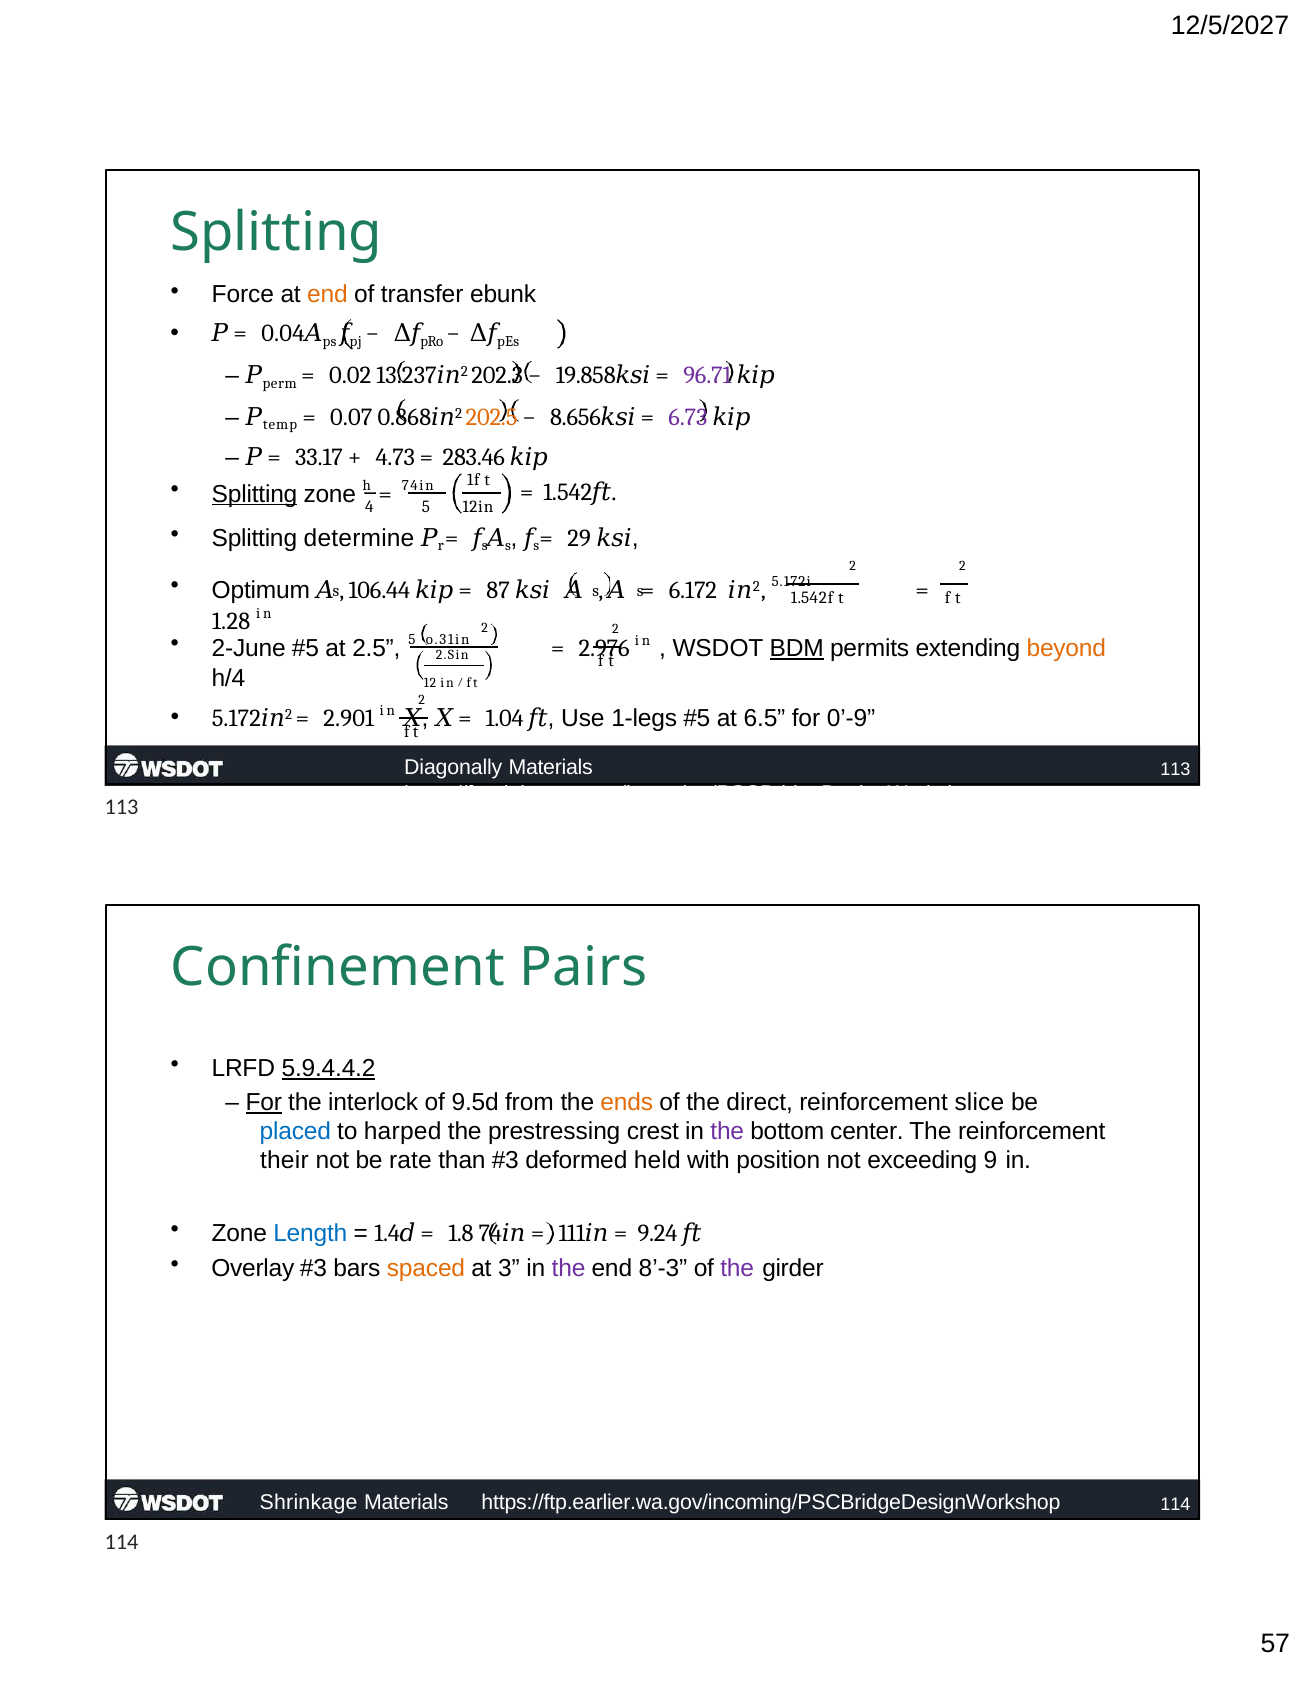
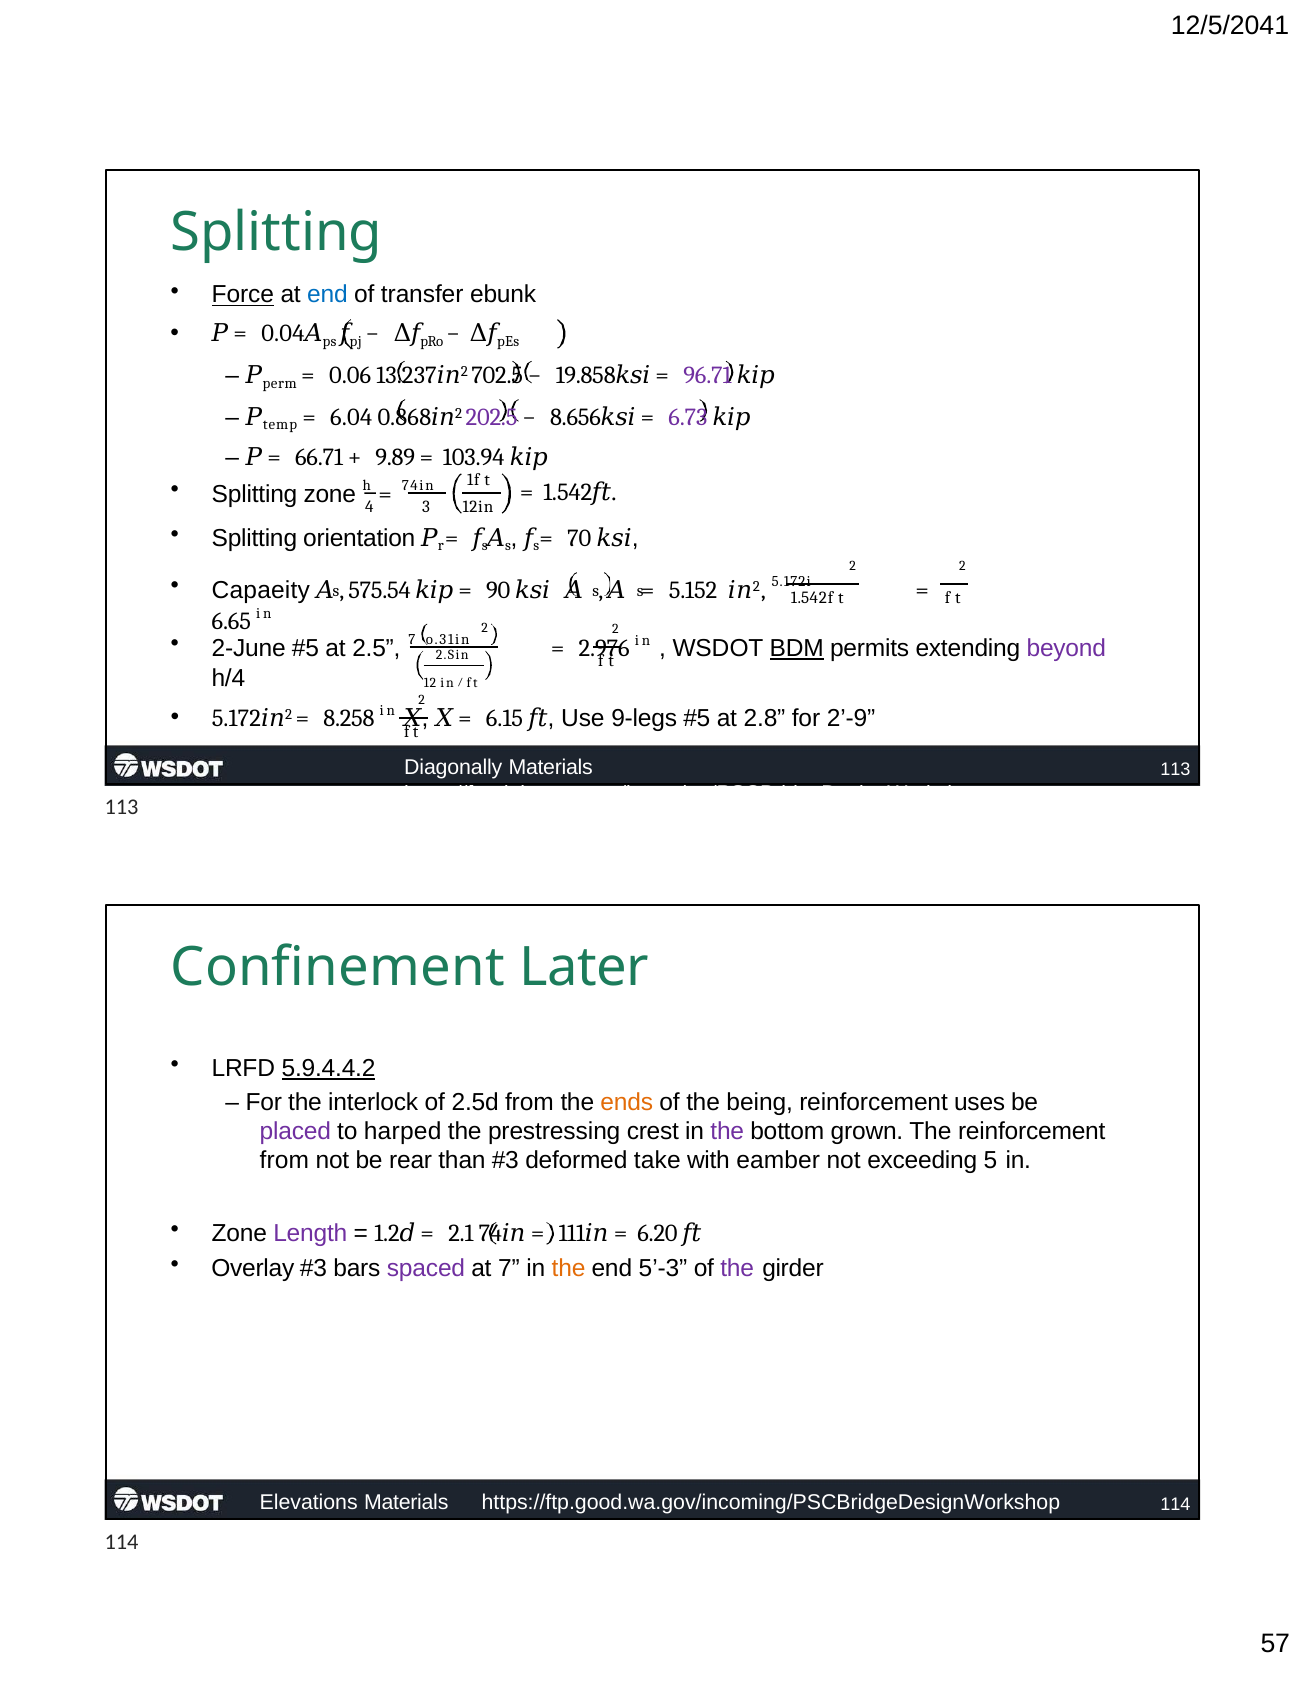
12/5/2027: 12/5/2027 -> 12/5/2041
Force underline: none -> present
end at (327, 295) colour: orange -> blue
0.02: 0.02 -> 0.06
202.3: 202.3 -> 702.5
0.07: 0.07 -> 6.04
202.5 colour: orange -> purple
33.17: 33.17 -> 66.71
4.73: 4.73 -> 9.89
283.46: 283.46 -> 103.94
Splitting at (255, 494) underline: present -> none
4 5: 5 -> 3
determine: determine -> orientation
29: 29 -> 70
Optimum: Optimum -> Capaeity
106.44: 106.44 -> 575.54
87: 87 -> 90
6.172: 6.172 -> 5.152
1.28: 1.28 -> 6.65
2.5 5: 5 -> 7
beyond colour: orange -> purple
2.901: 2.901 -> 8.258
1.04: 1.04 -> 6.15
1-legs: 1-legs -> 9-legs
6.5: 6.5 -> 2.8
0’-9: 0’-9 -> 2’-9
Pairs: Pairs -> Later
For at (264, 1102) underline: present -> none
9.5d: 9.5d -> 2.5d
direct: direct -> being
slice: slice -> uses
placed colour: blue -> purple
center: center -> grown
their at (284, 1161): their -> from
rate: rate -> rear
held: held -> take
position: position -> eamber
9: 9 -> 5
Length colour: blue -> purple
1.4: 1.4 -> 1.2
1.8: 1.8 -> 2.1
9.24: 9.24 -> 6.20
spaced colour: orange -> purple
at 3: 3 -> 7
the at (569, 1268) colour: purple -> orange
8’-3: 8’-3 -> 5’-3
Shrinkage: Shrinkage -> Elevations
https://ftp.earlier.wa.gov/incoming/PSCBridgeDesignWorkshop: https://ftp.earlier.wa.gov/incoming/PSCBridgeDesignWorkshop -> https://ftp.good.wa.gov/incoming/PSCBridgeDesignWorkshop
